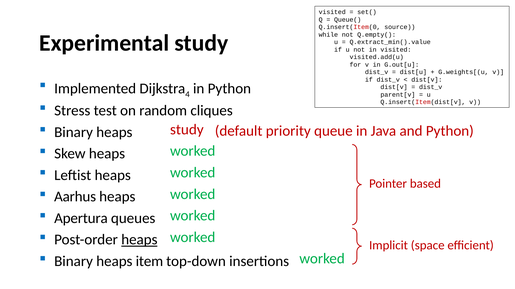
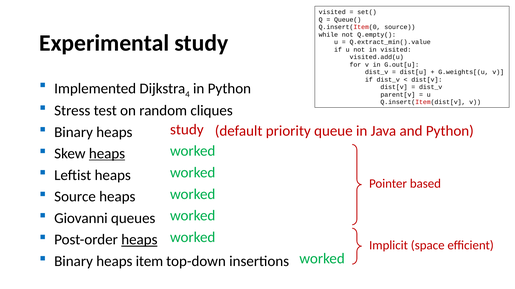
heaps at (107, 154) underline: none -> present
Aarhus at (75, 197): Aarhus -> Source
Apertura: Apertura -> Giovanni
